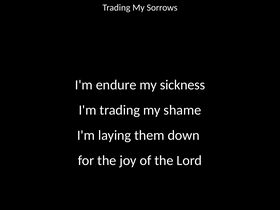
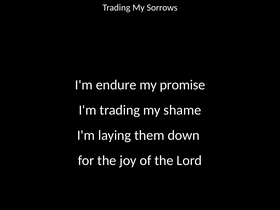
sickness: sickness -> promise
